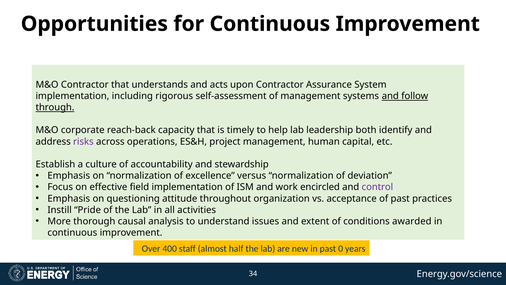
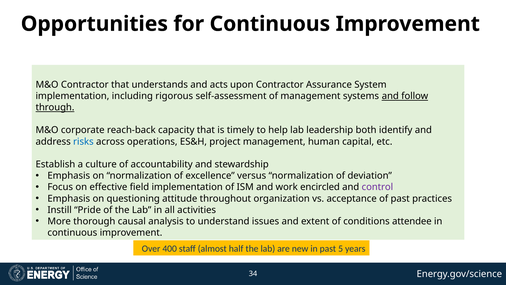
risks colour: purple -> blue
awarded: awarded -> attendee
0: 0 -> 5
